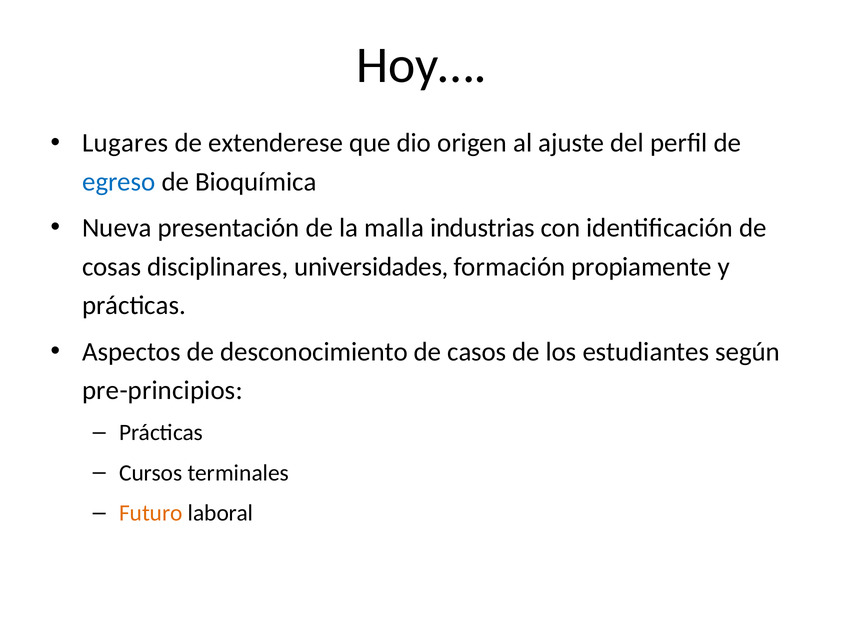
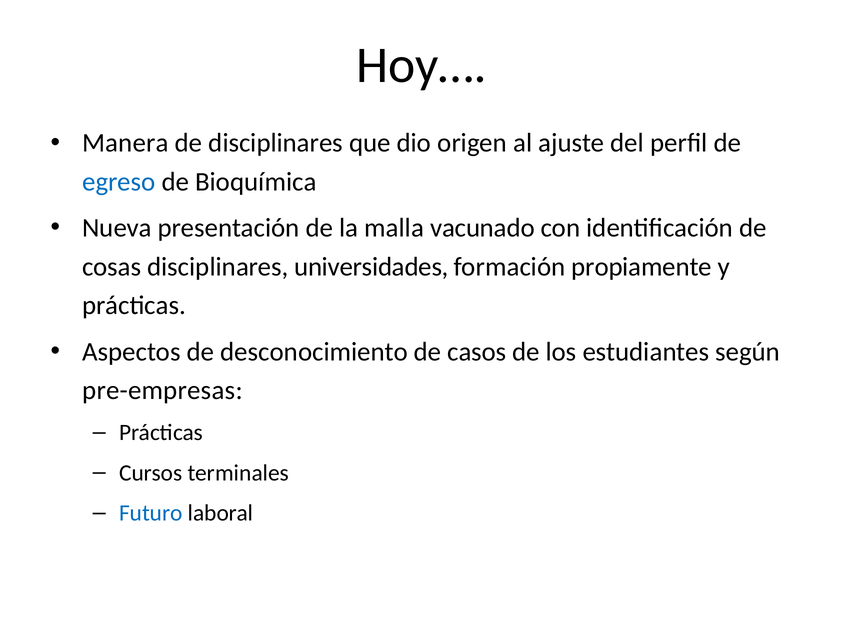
Lugares: Lugares -> Manera
de extenderese: extenderese -> disciplinares
industrias: industrias -> vacunado
pre-principios: pre-principios -> pre-empresas
Futuro colour: orange -> blue
